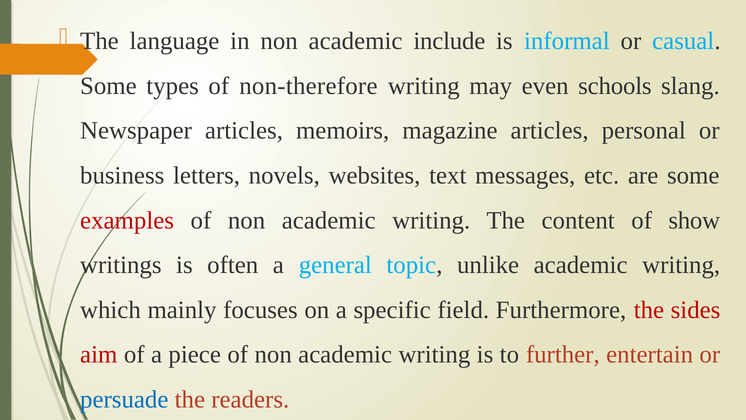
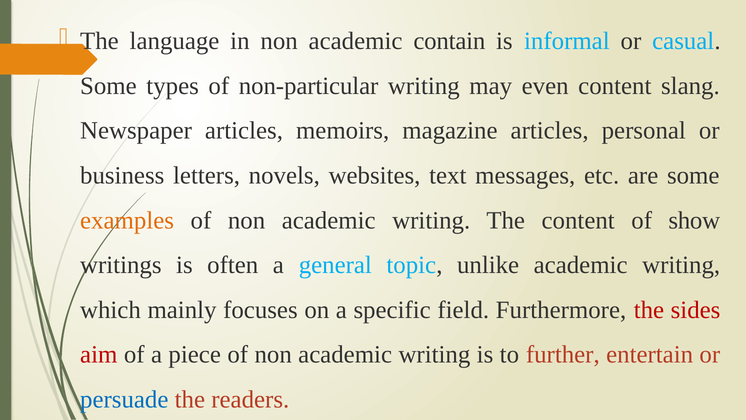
include: include -> contain
non-therefore: non-therefore -> non-particular
even schools: schools -> content
examples colour: red -> orange
